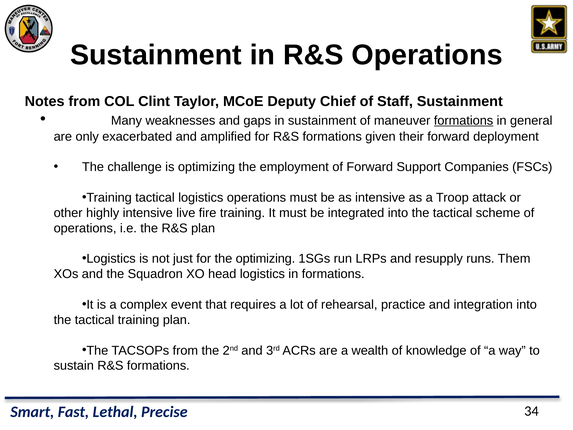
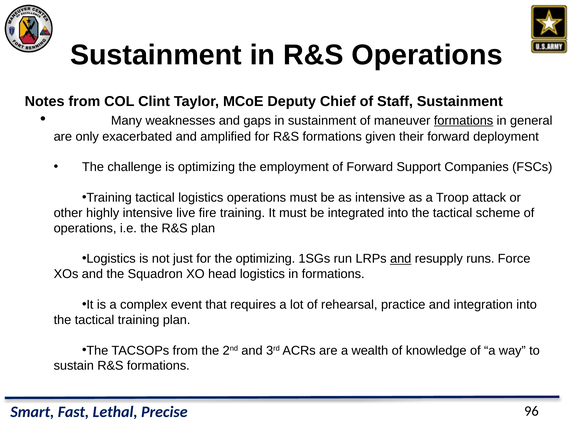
and at (401, 259) underline: none -> present
Them: Them -> Force
34: 34 -> 96
